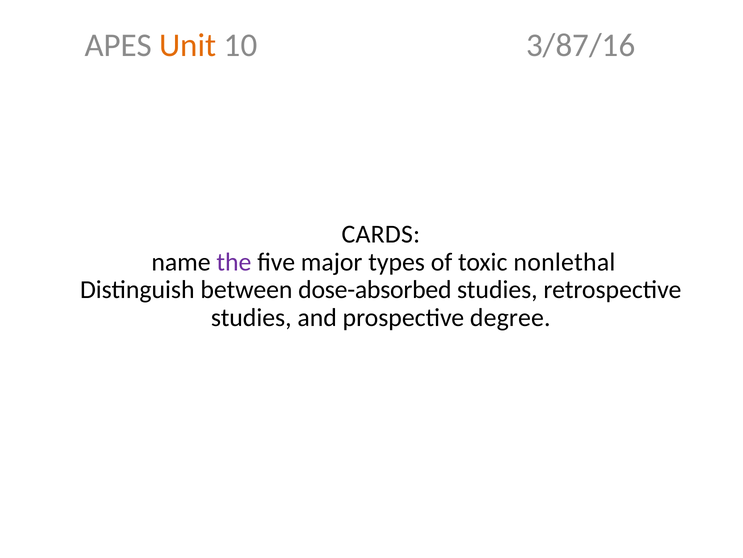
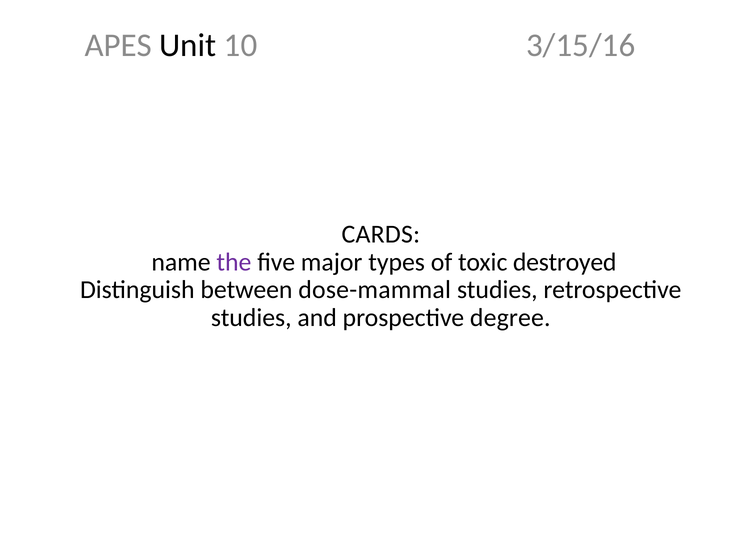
Unit colour: orange -> black
3/87/16: 3/87/16 -> 3/15/16
nonlethal: nonlethal -> destroyed
dose-absorbed: dose-absorbed -> dose-mammal
